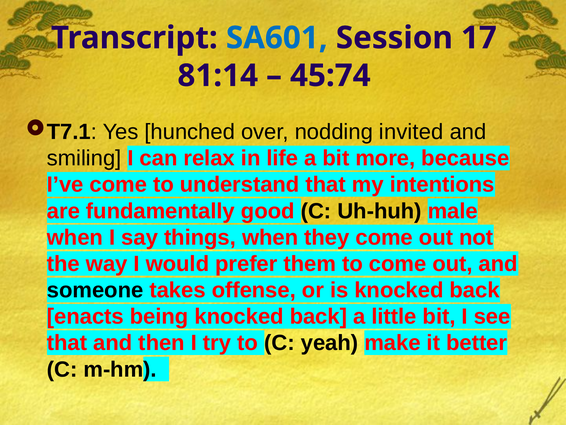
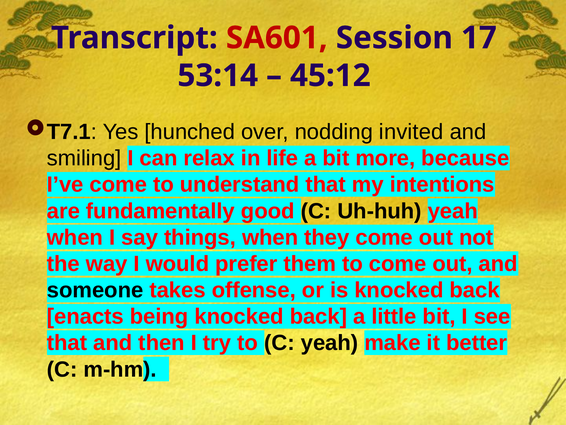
SA601 colour: blue -> red
81:14: 81:14 -> 53:14
45:74: 45:74 -> 45:12
Uh-huh male: male -> yeah
